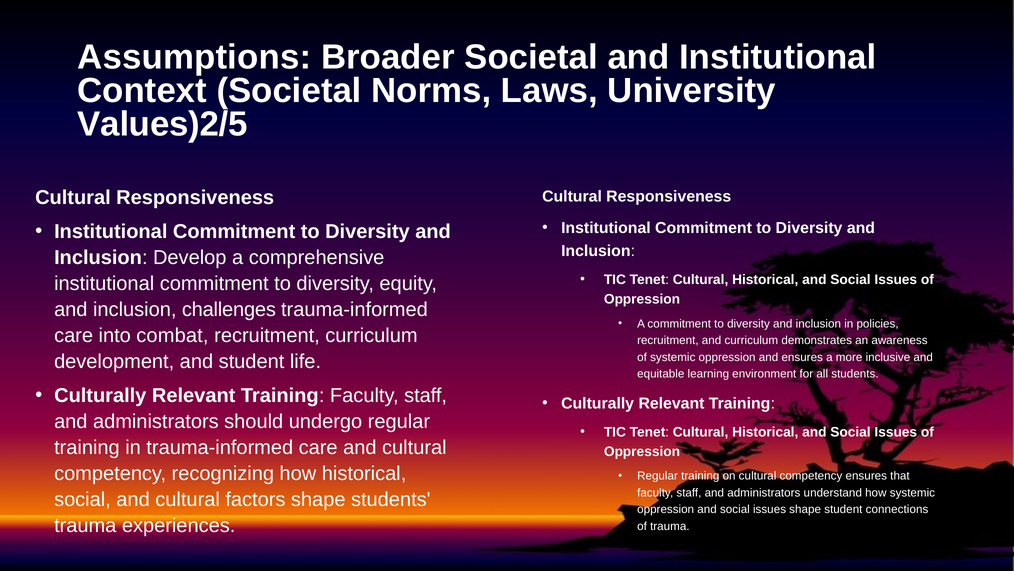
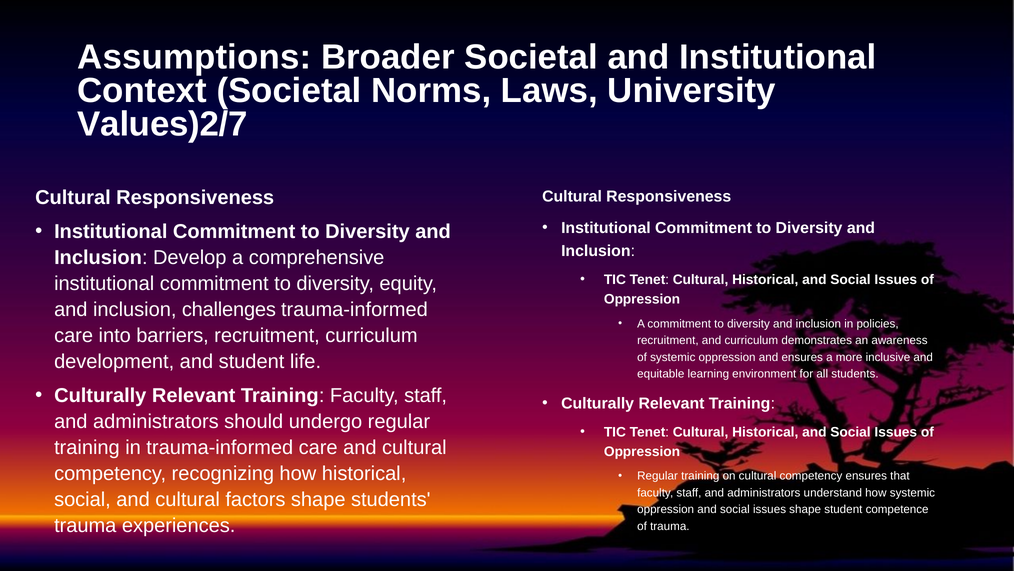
Values)2/5: Values)2/5 -> Values)2/7
combat: combat -> barriers
connections: connections -> competence
